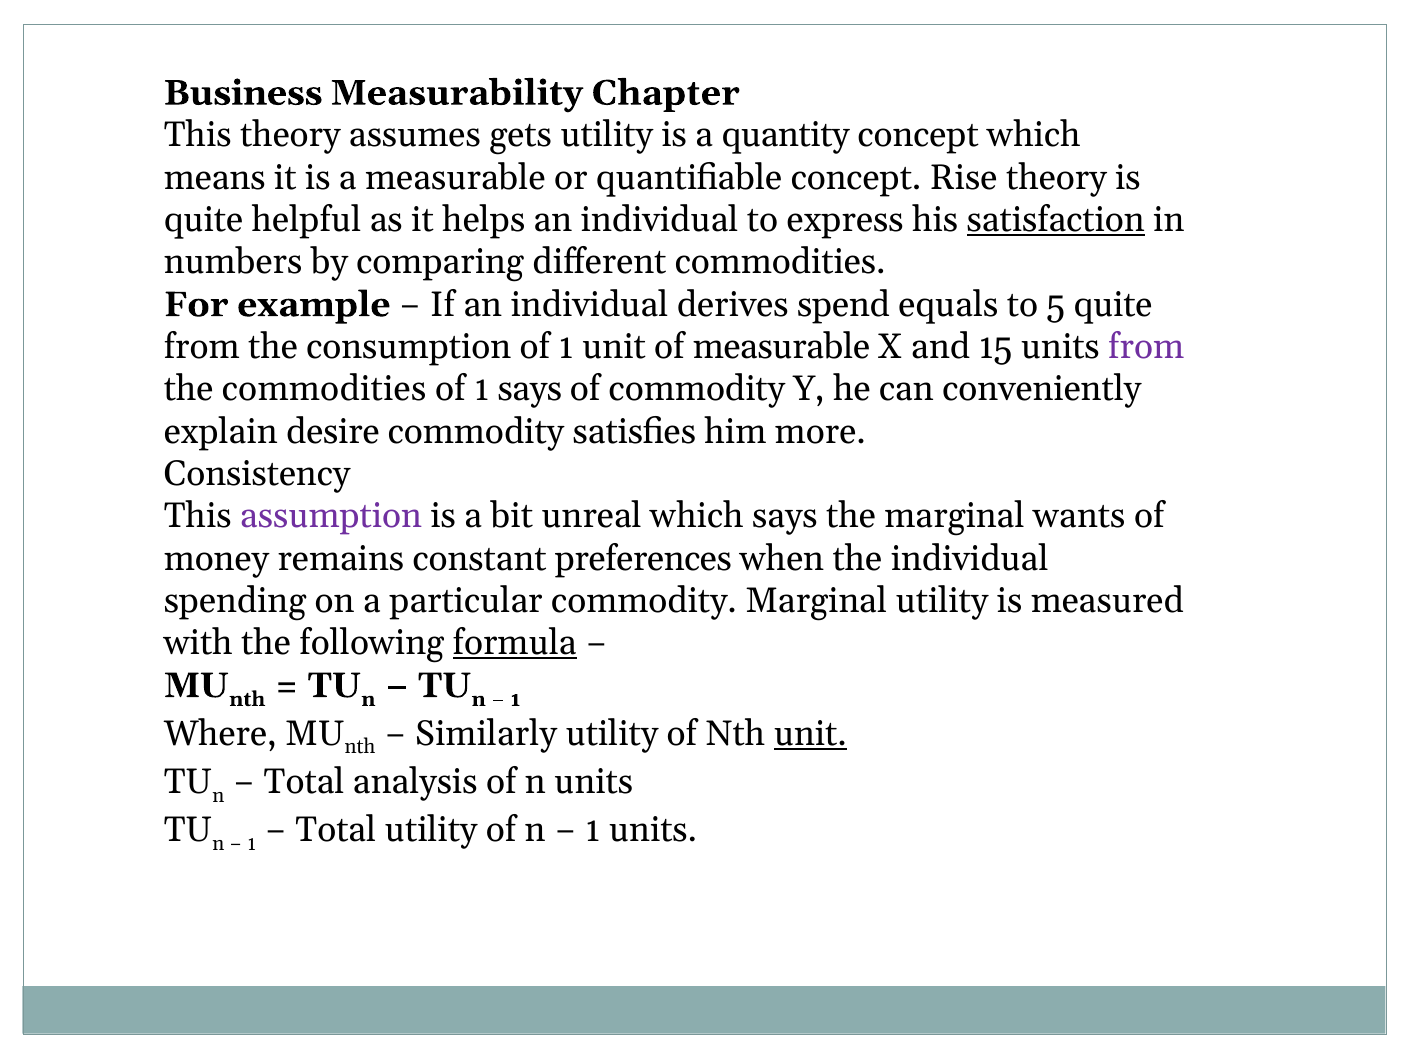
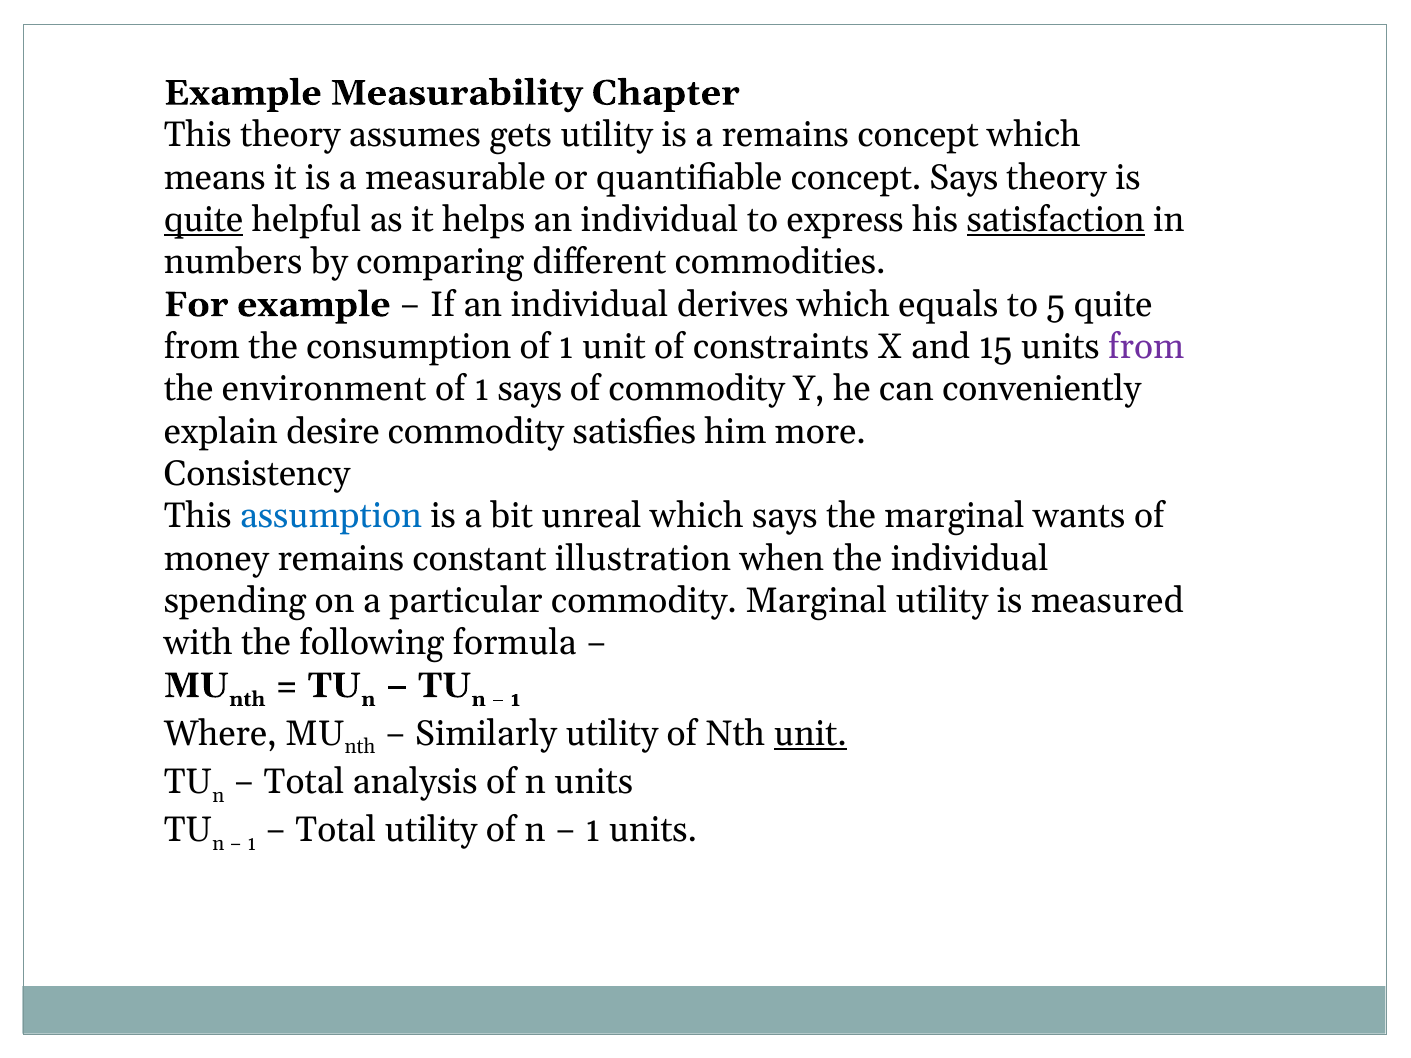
Business at (243, 93): Business -> Example
a quantity: quantity -> remains
concept Rise: Rise -> Says
quite at (203, 220) underline: none -> present
derives spend: spend -> which
of measurable: measurable -> constraints
the commodities: commodities -> environment
assumption colour: purple -> blue
preferences: preferences -> illustration
formula underline: present -> none
